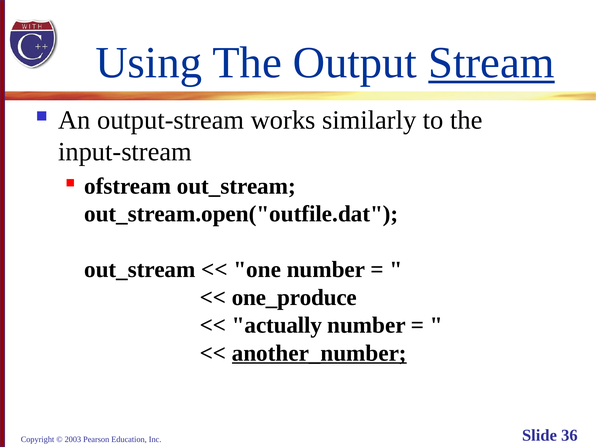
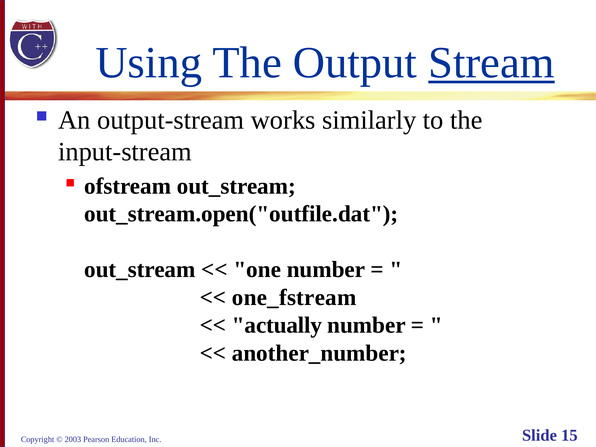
one_produce: one_produce -> one_fstream
another_number underline: present -> none
36: 36 -> 15
